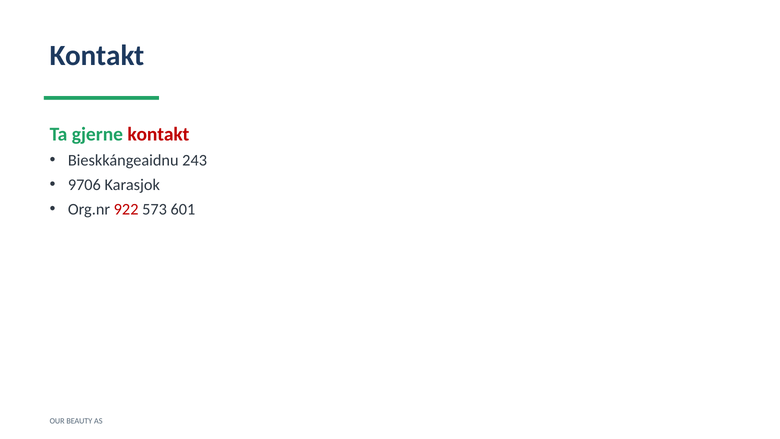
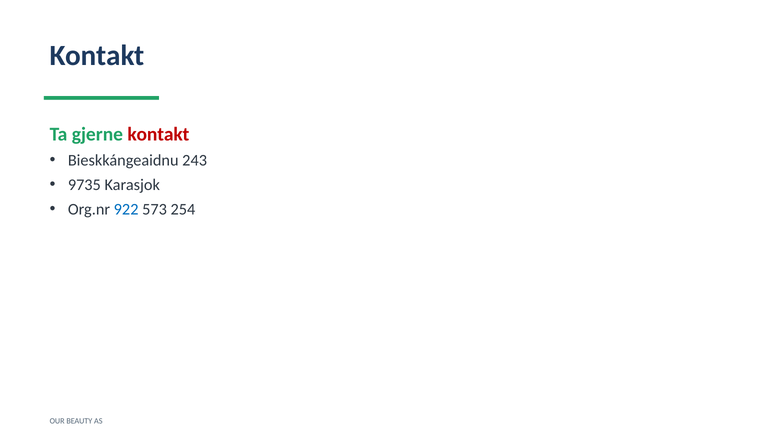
9706: 9706 -> 9735
922 colour: red -> blue
601: 601 -> 254
